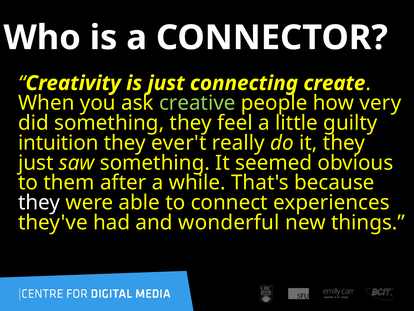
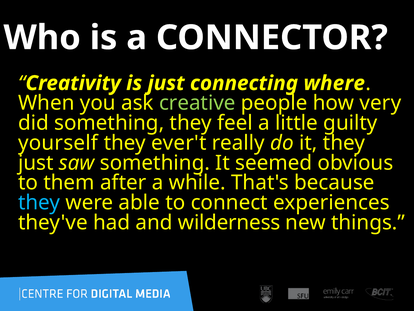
create: create -> where
intuition: intuition -> yourself
they at (39, 202) colour: white -> light blue
wonderful: wonderful -> wilderness
